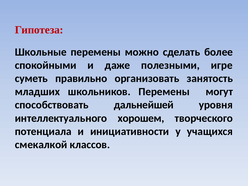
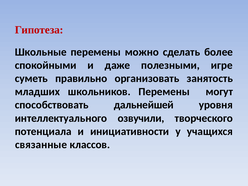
хорошем: хорошем -> озвучили
смекалкой: смекалкой -> связанные
